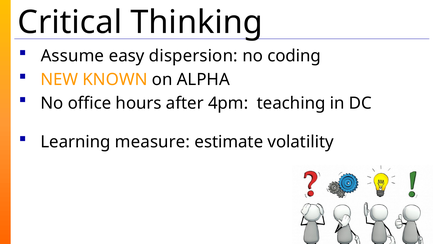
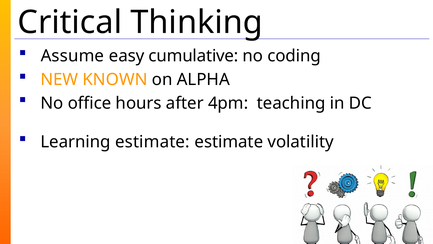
dispersion: dispersion -> cumulative
Learning measure: measure -> estimate
